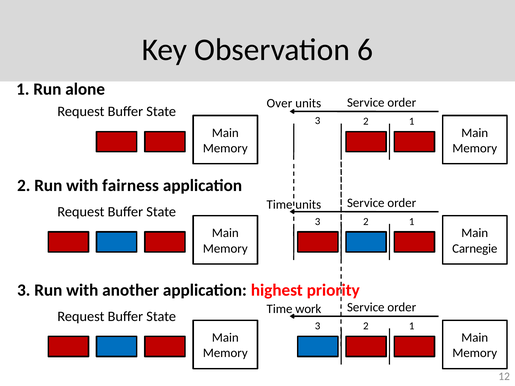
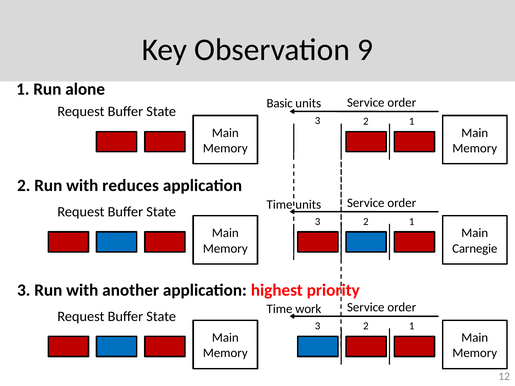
6: 6 -> 9
Over: Over -> Basic
fairness: fairness -> reduces
